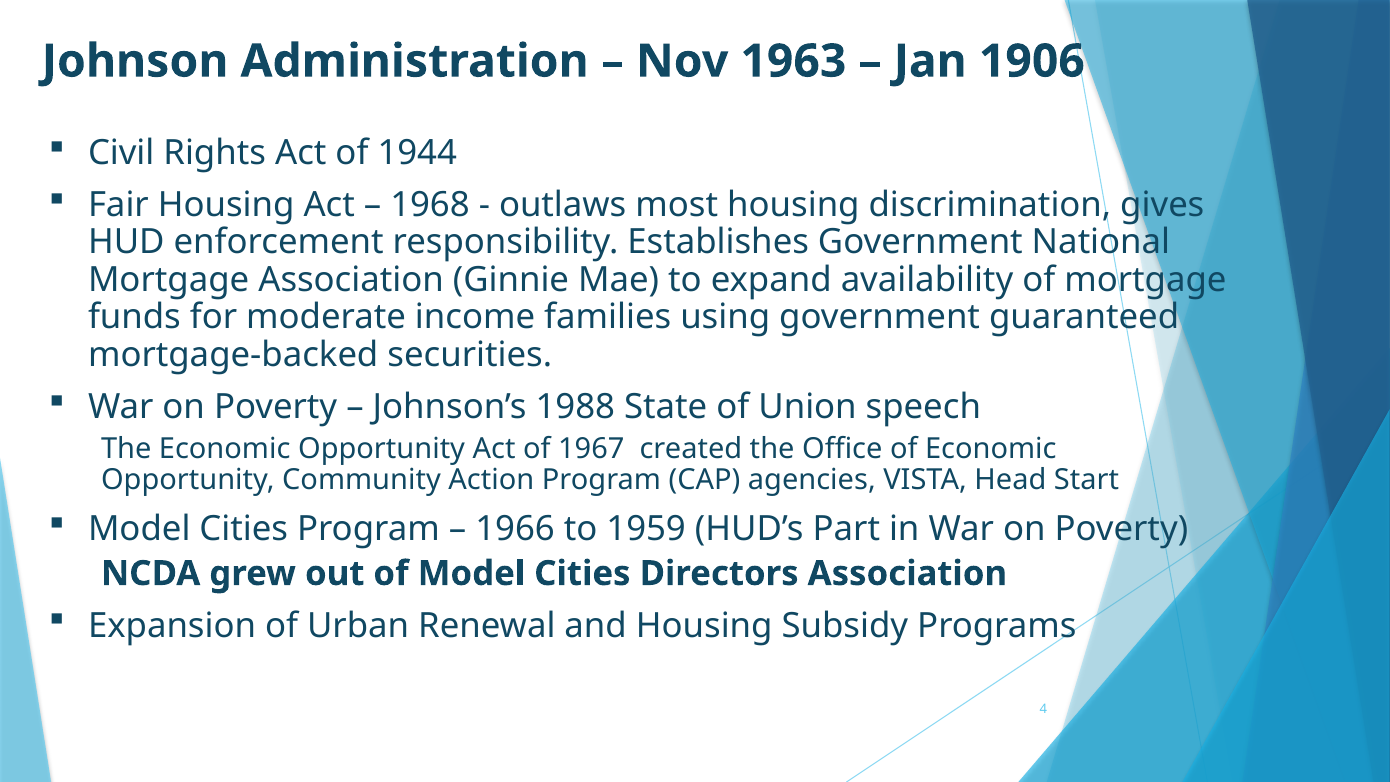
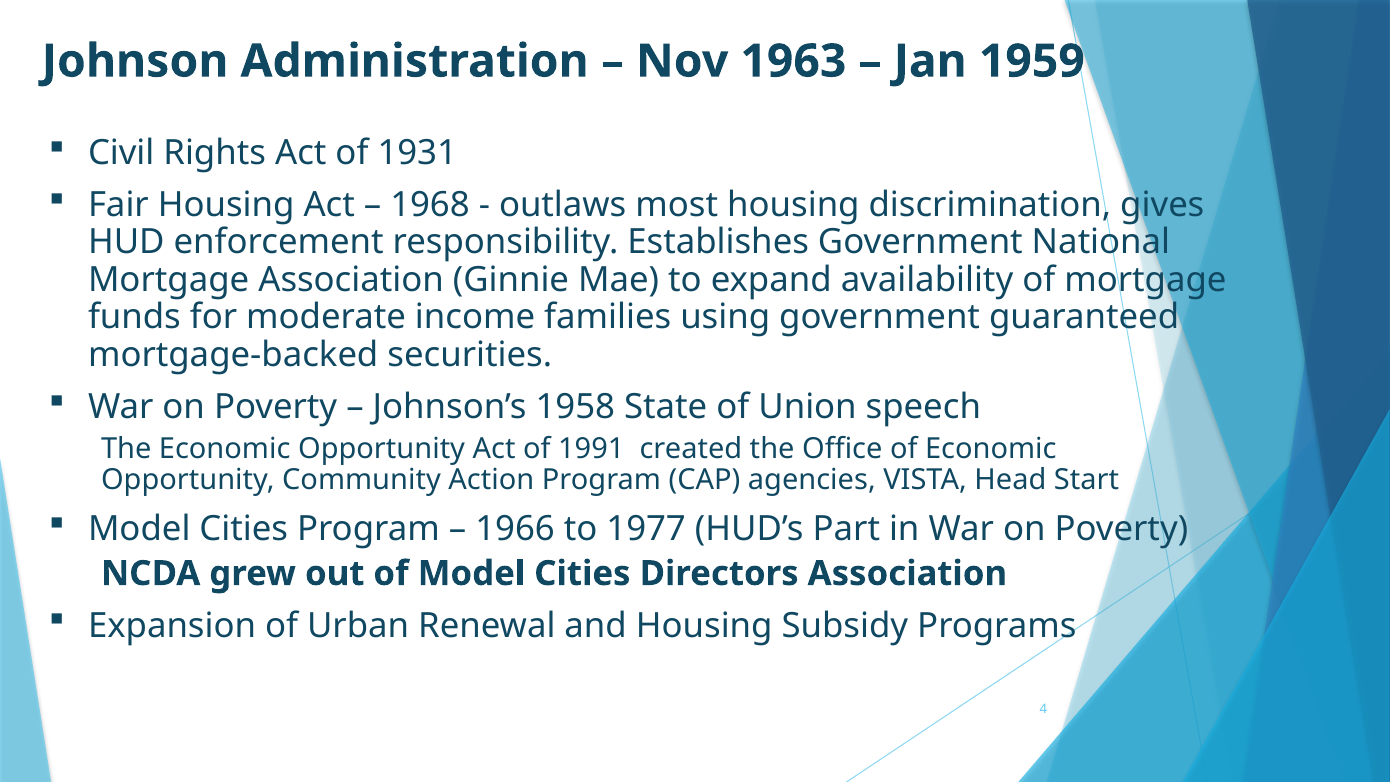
1906: 1906 -> 1959
1944: 1944 -> 1931
1988: 1988 -> 1958
1967: 1967 -> 1991
1959: 1959 -> 1977
